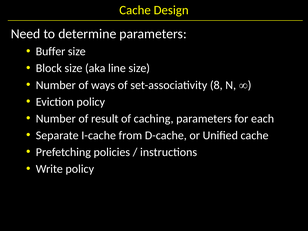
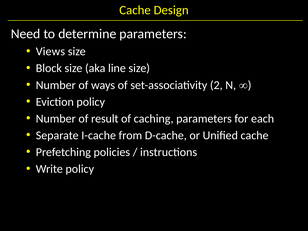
Buffer: Buffer -> Views
8: 8 -> 2
